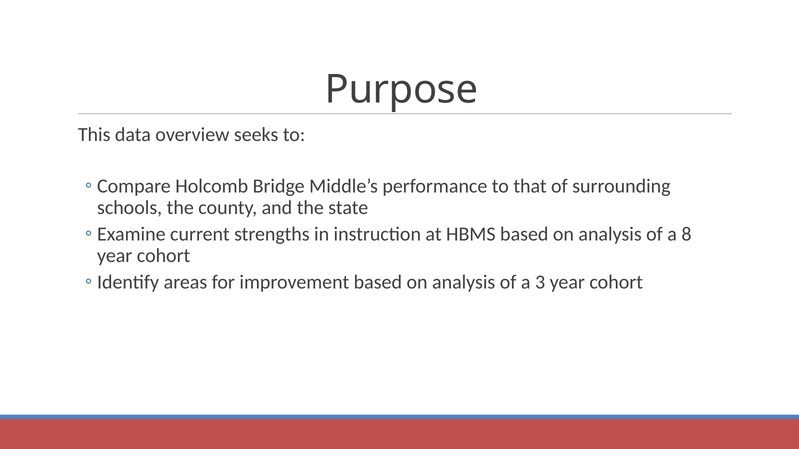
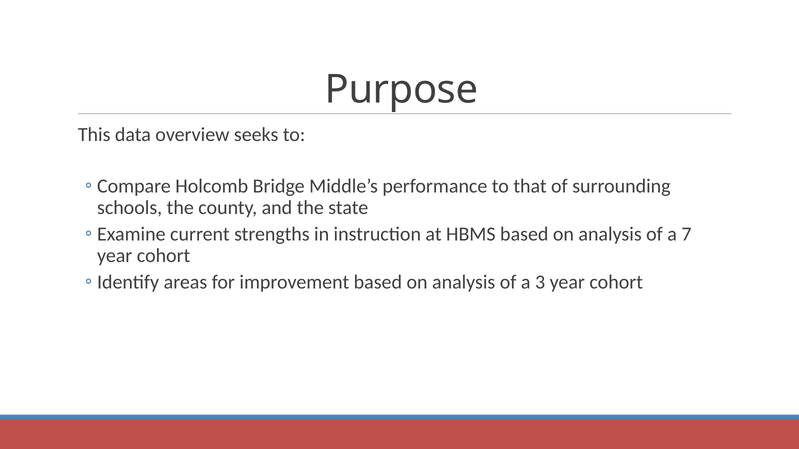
8: 8 -> 7
